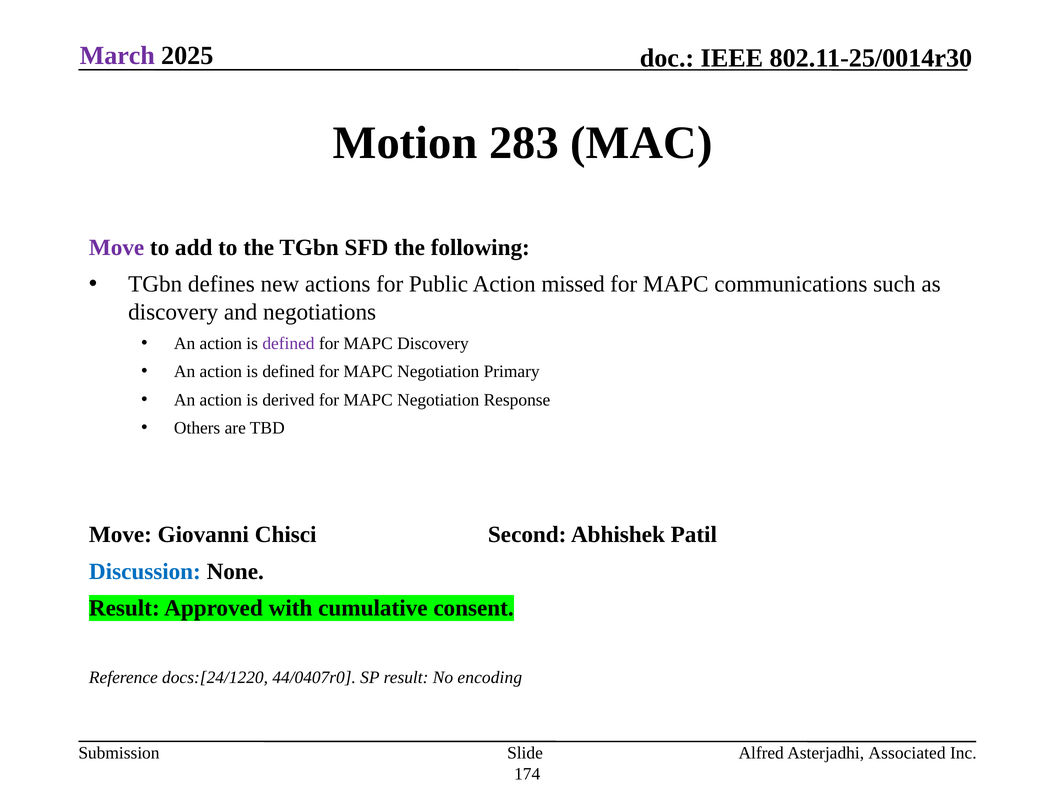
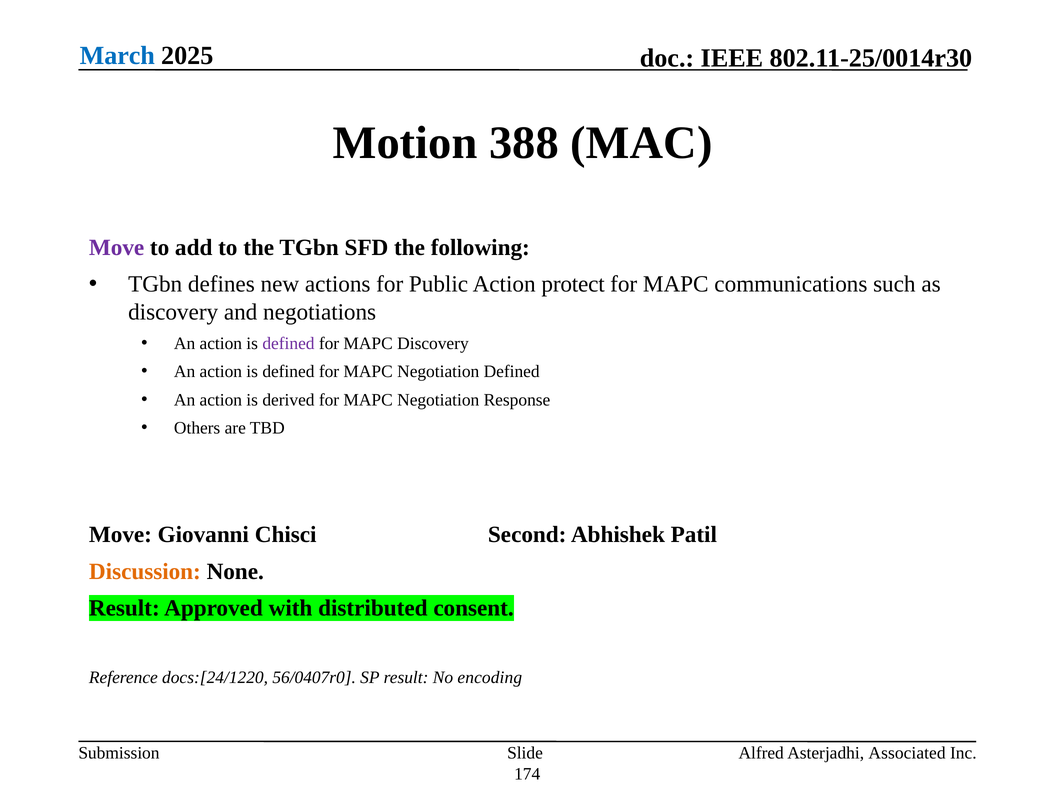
March colour: purple -> blue
283: 283 -> 388
missed: missed -> protect
Negotiation Primary: Primary -> Defined
Discussion colour: blue -> orange
cumulative: cumulative -> distributed
44/0407r0: 44/0407r0 -> 56/0407r0
